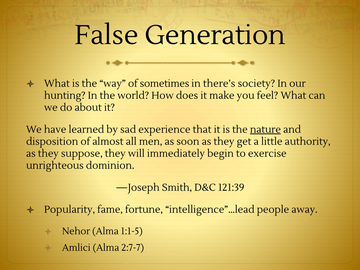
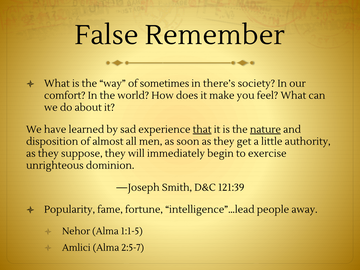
Generation: Generation -> Remember
hunting: hunting -> comfort
that underline: none -> present
2:7-7: 2:7-7 -> 2:5-7
